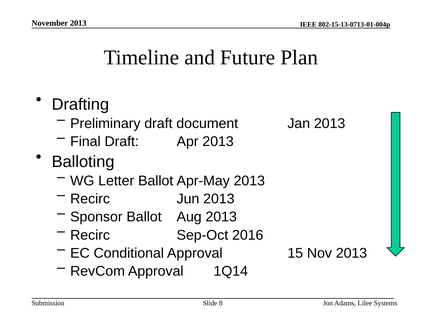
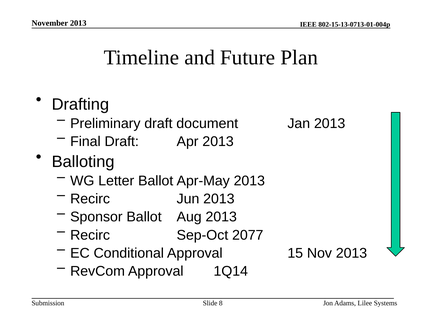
2016: 2016 -> 2077
